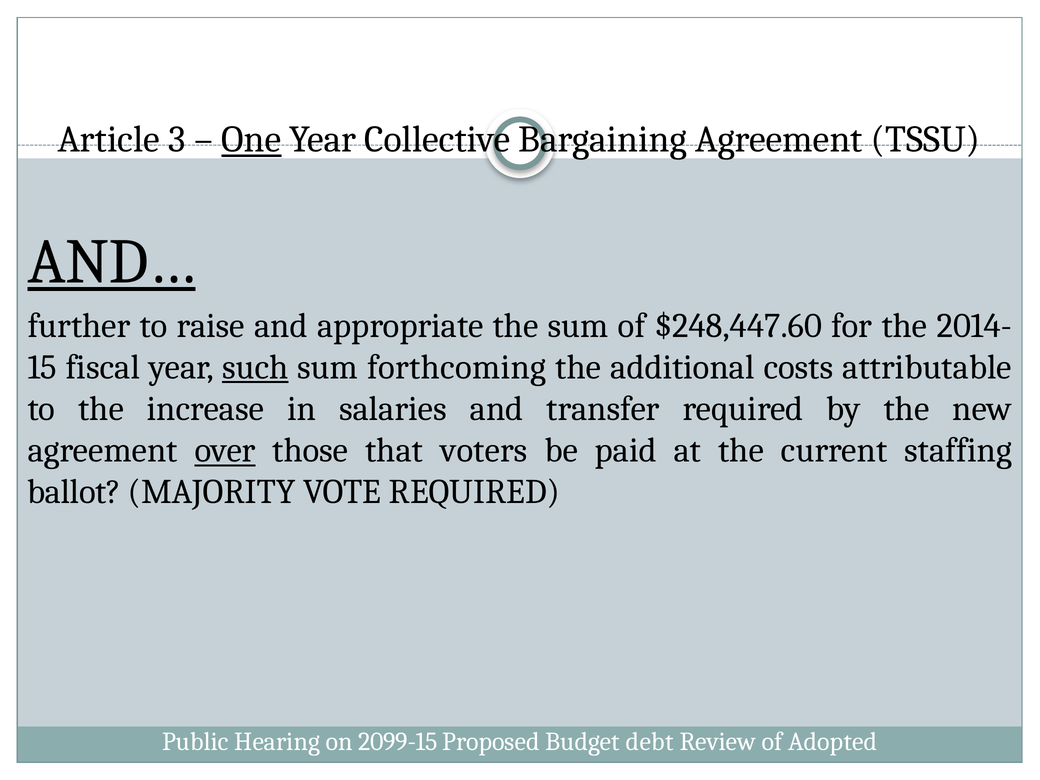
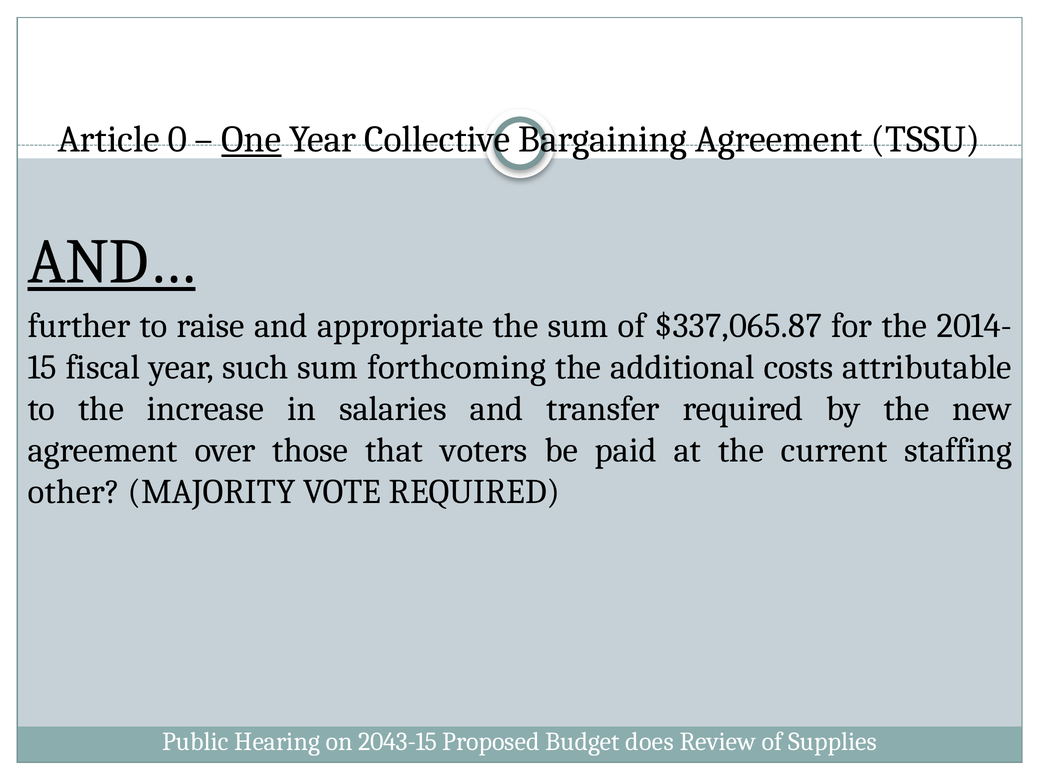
3: 3 -> 0
$248,447.60: $248,447.60 -> $337,065.87
such underline: present -> none
over underline: present -> none
ballot: ballot -> other
2099-15: 2099-15 -> 2043-15
debt: debt -> does
Adopted: Adopted -> Supplies
